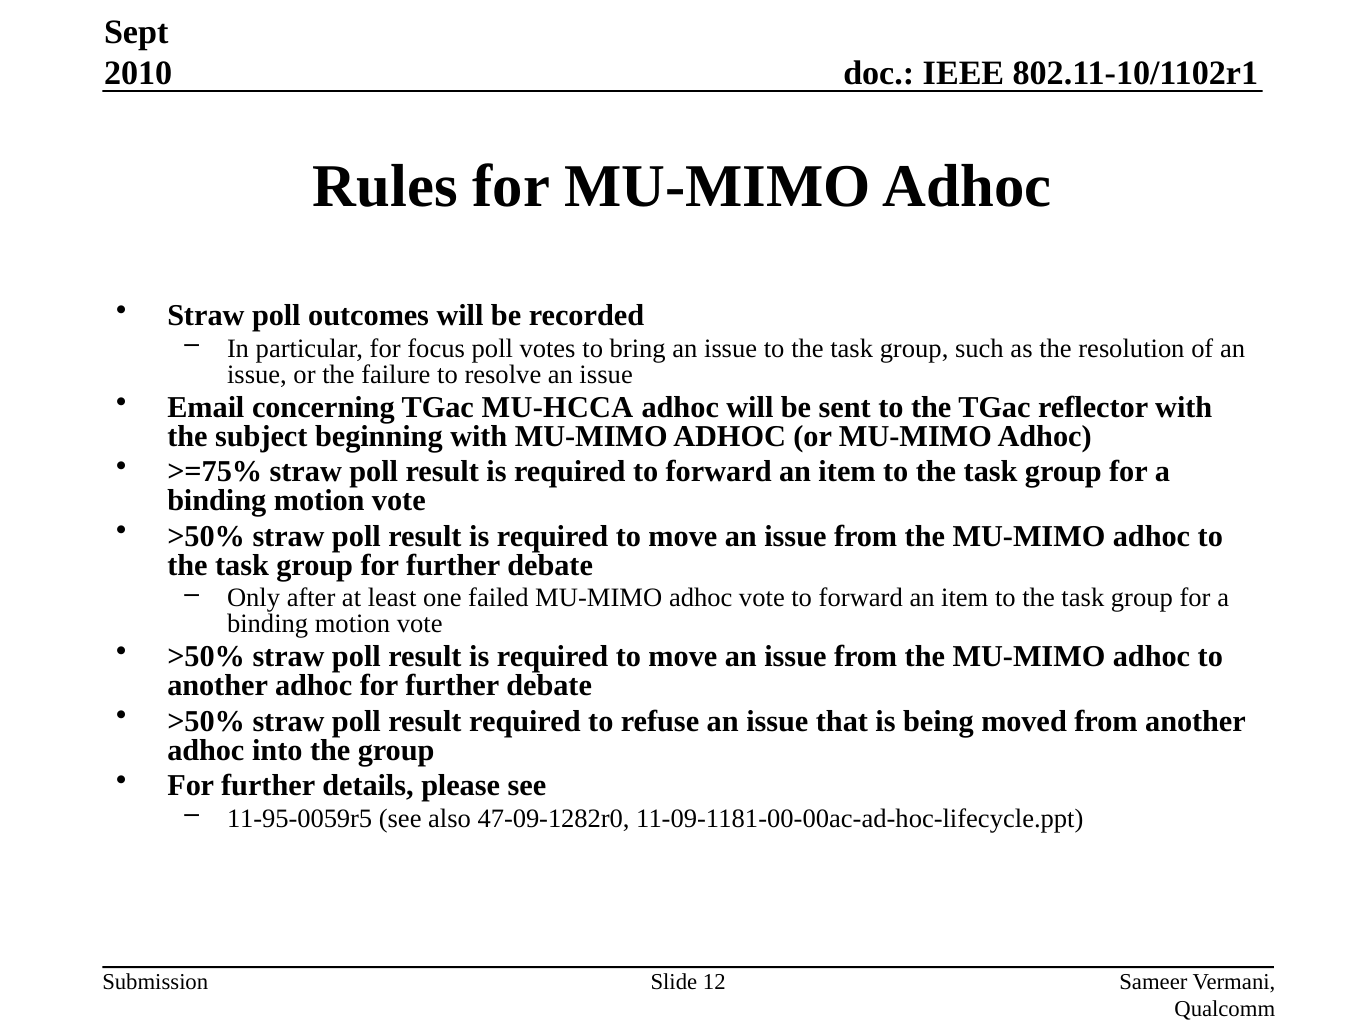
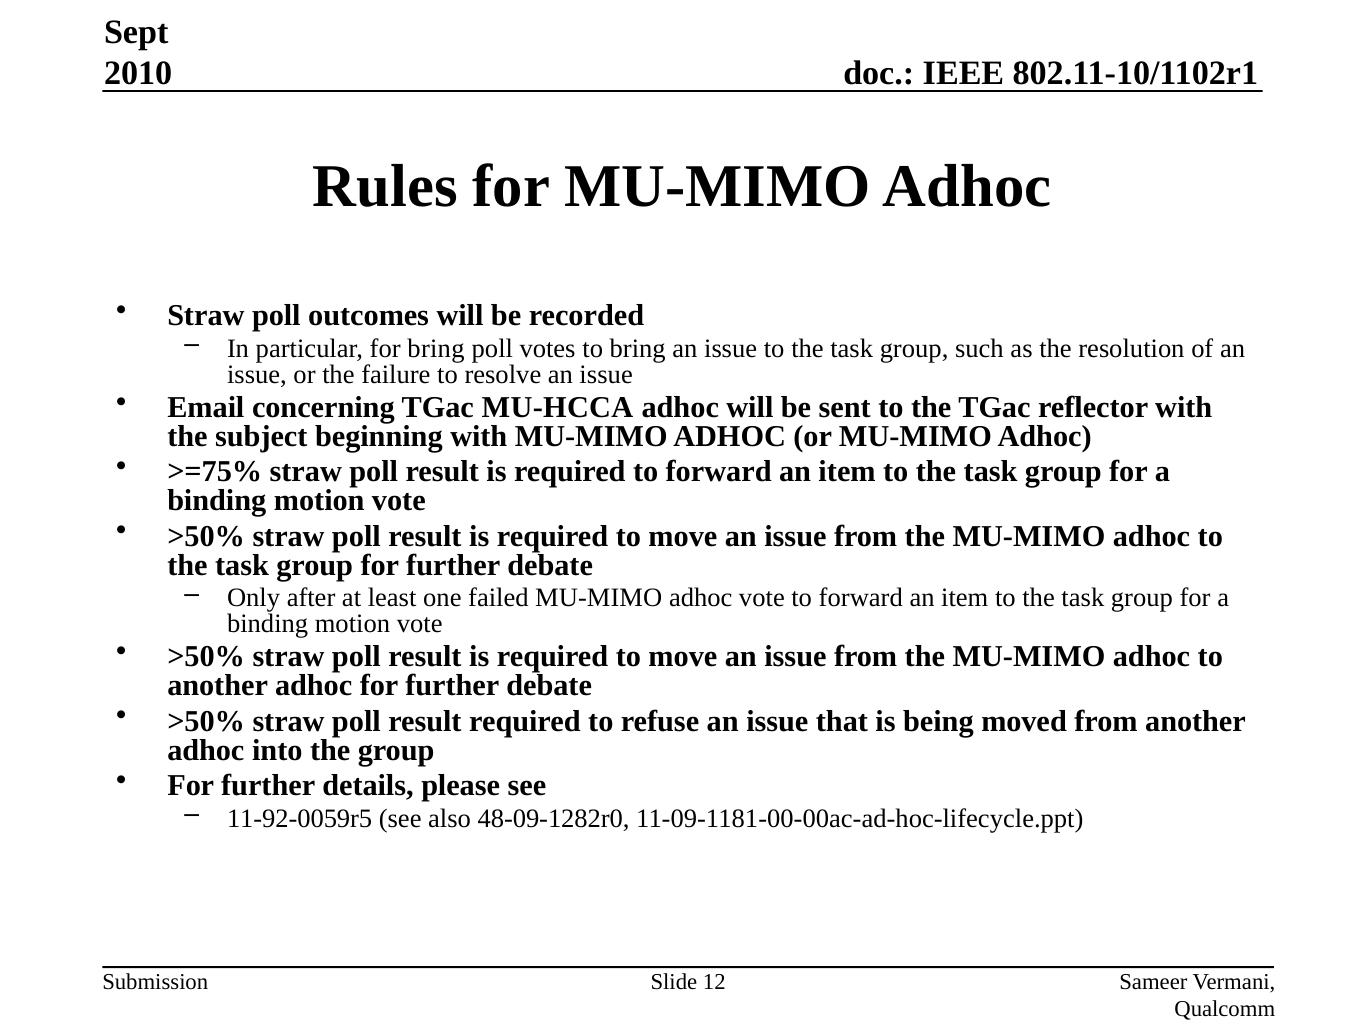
for focus: focus -> bring
11-95-0059r5: 11-95-0059r5 -> 11-92-0059r5
47-09-1282r0: 47-09-1282r0 -> 48-09-1282r0
